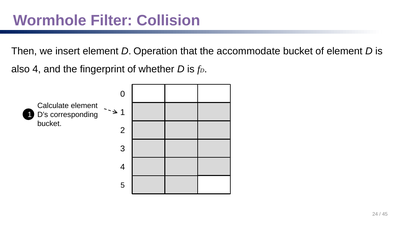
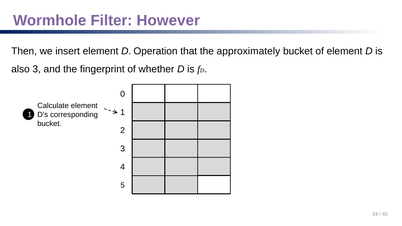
Collision: Collision -> However
accommodate: accommodate -> approximately
also 4: 4 -> 3
